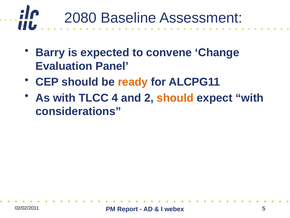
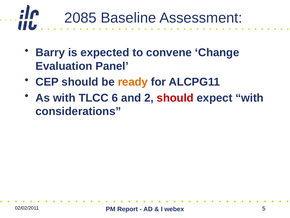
2080: 2080 -> 2085
4: 4 -> 6
should at (175, 98) colour: orange -> red
